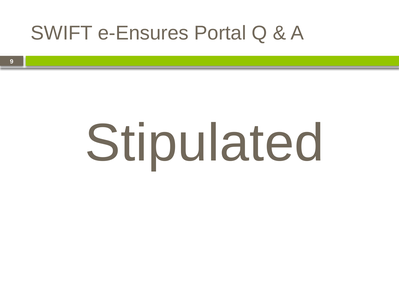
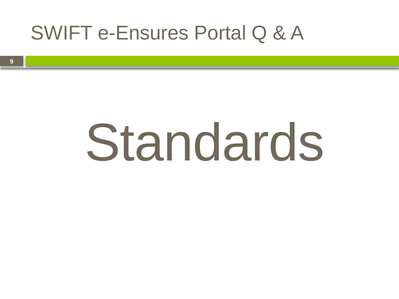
Stipulated: Stipulated -> Standards
